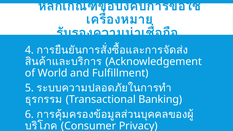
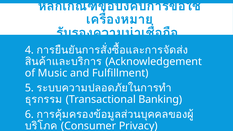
World: World -> Music
